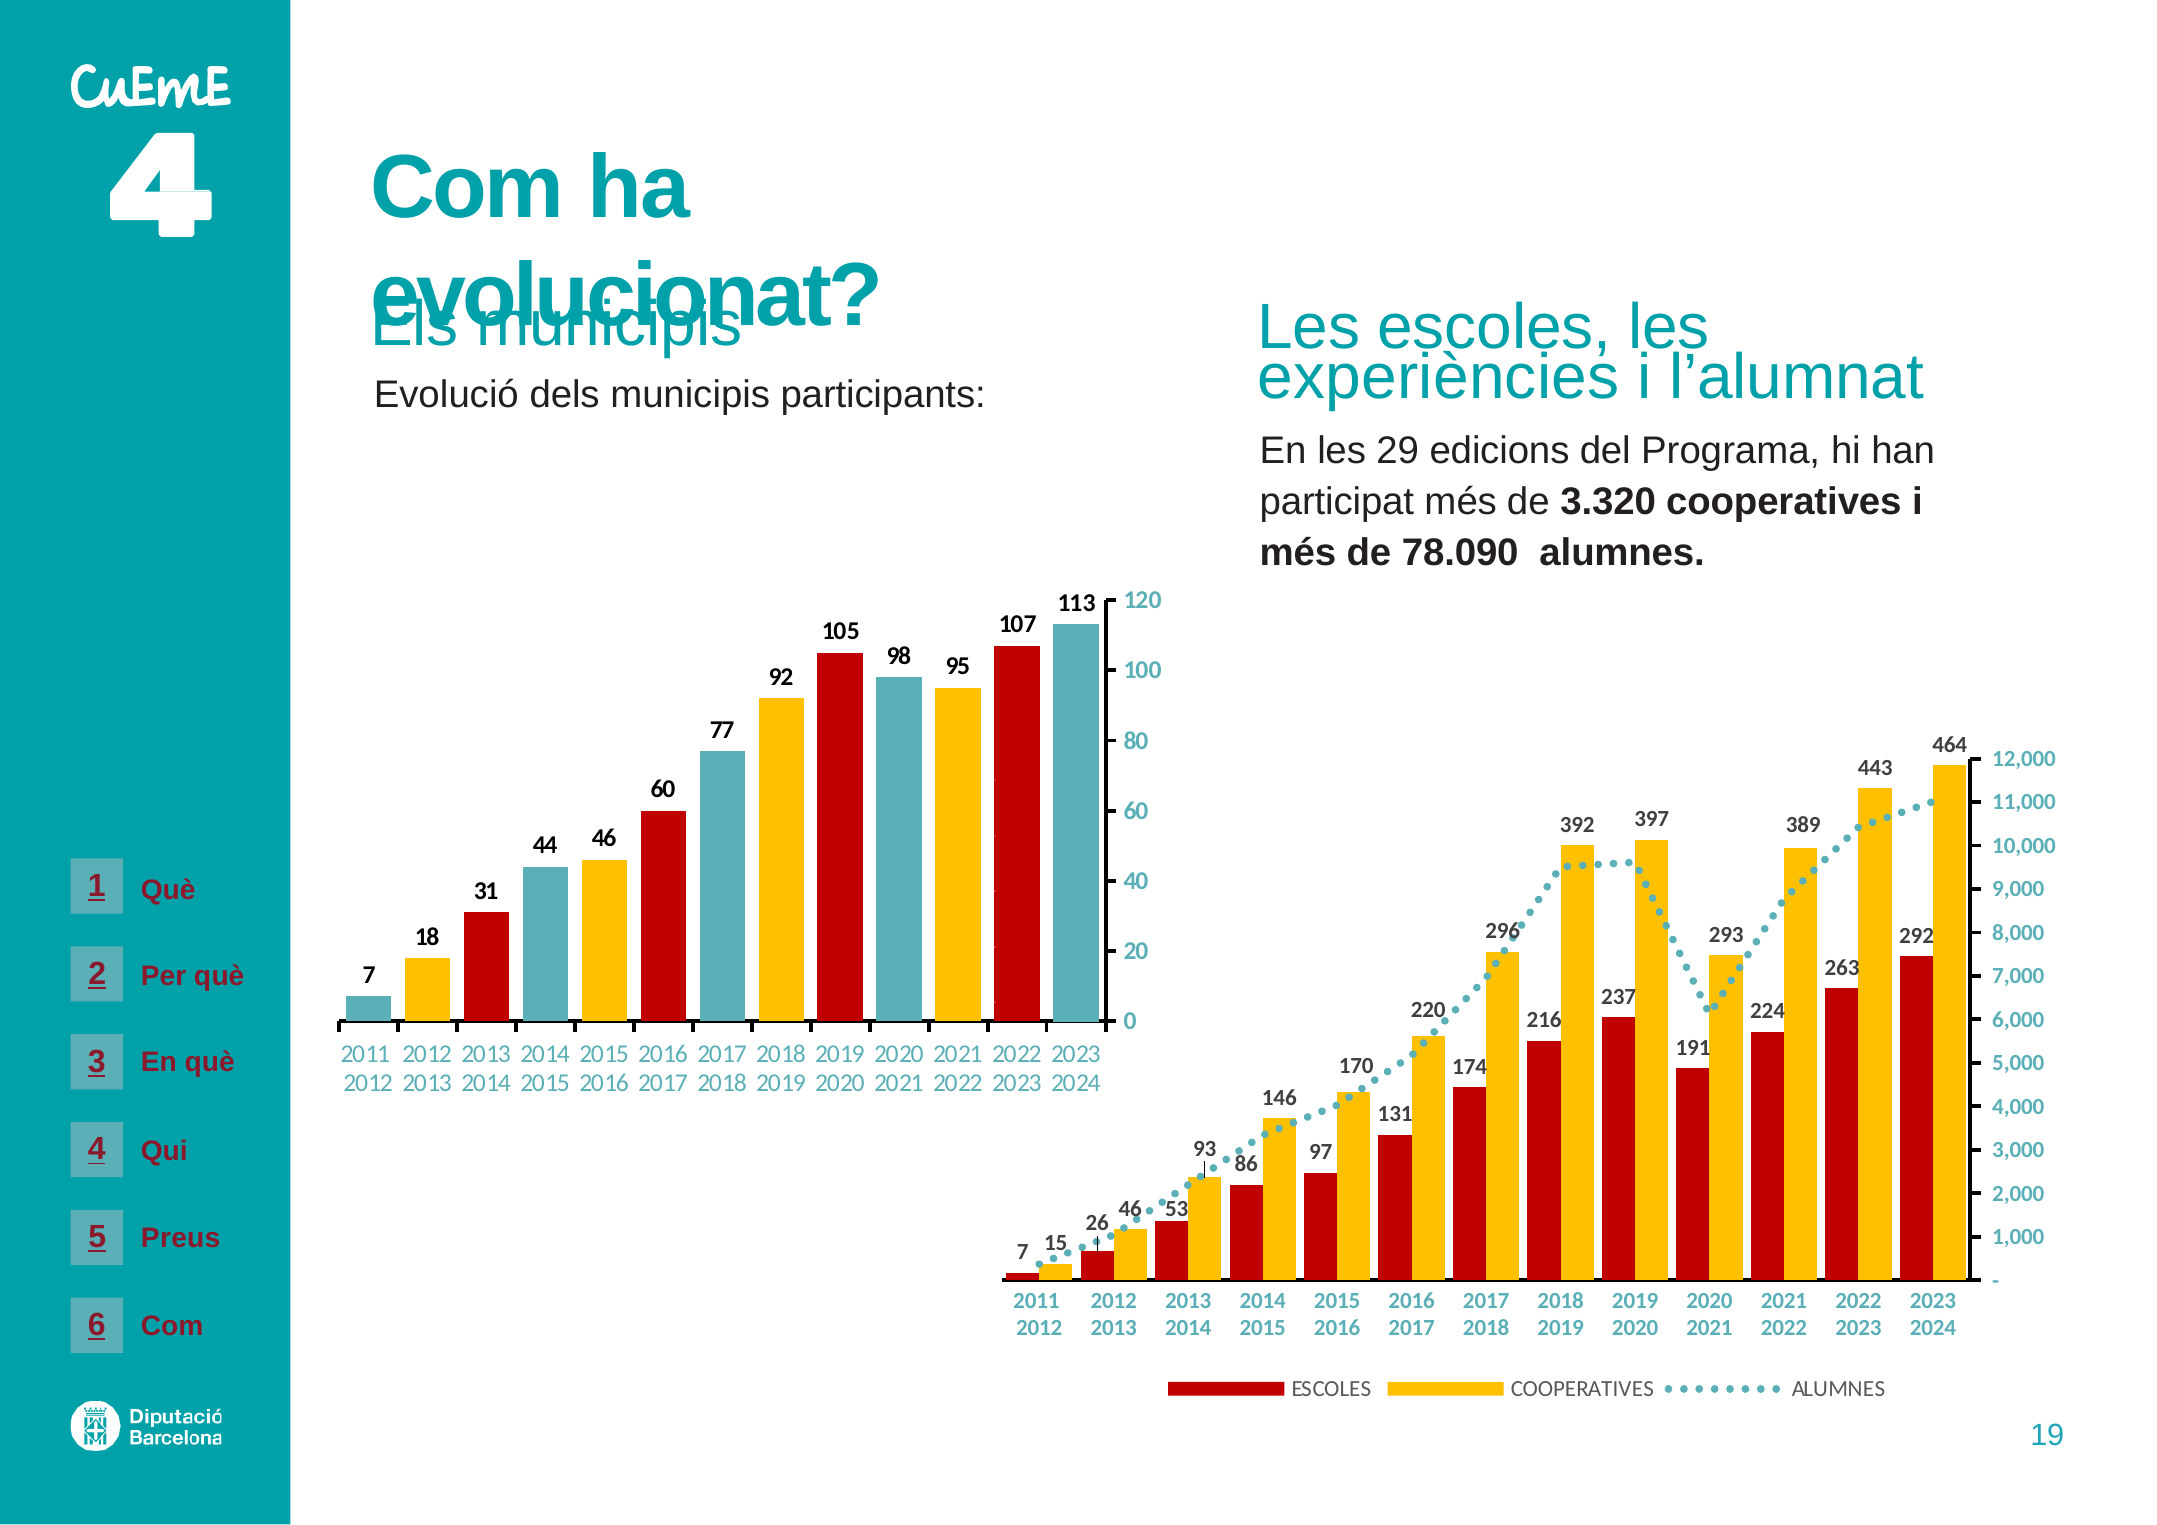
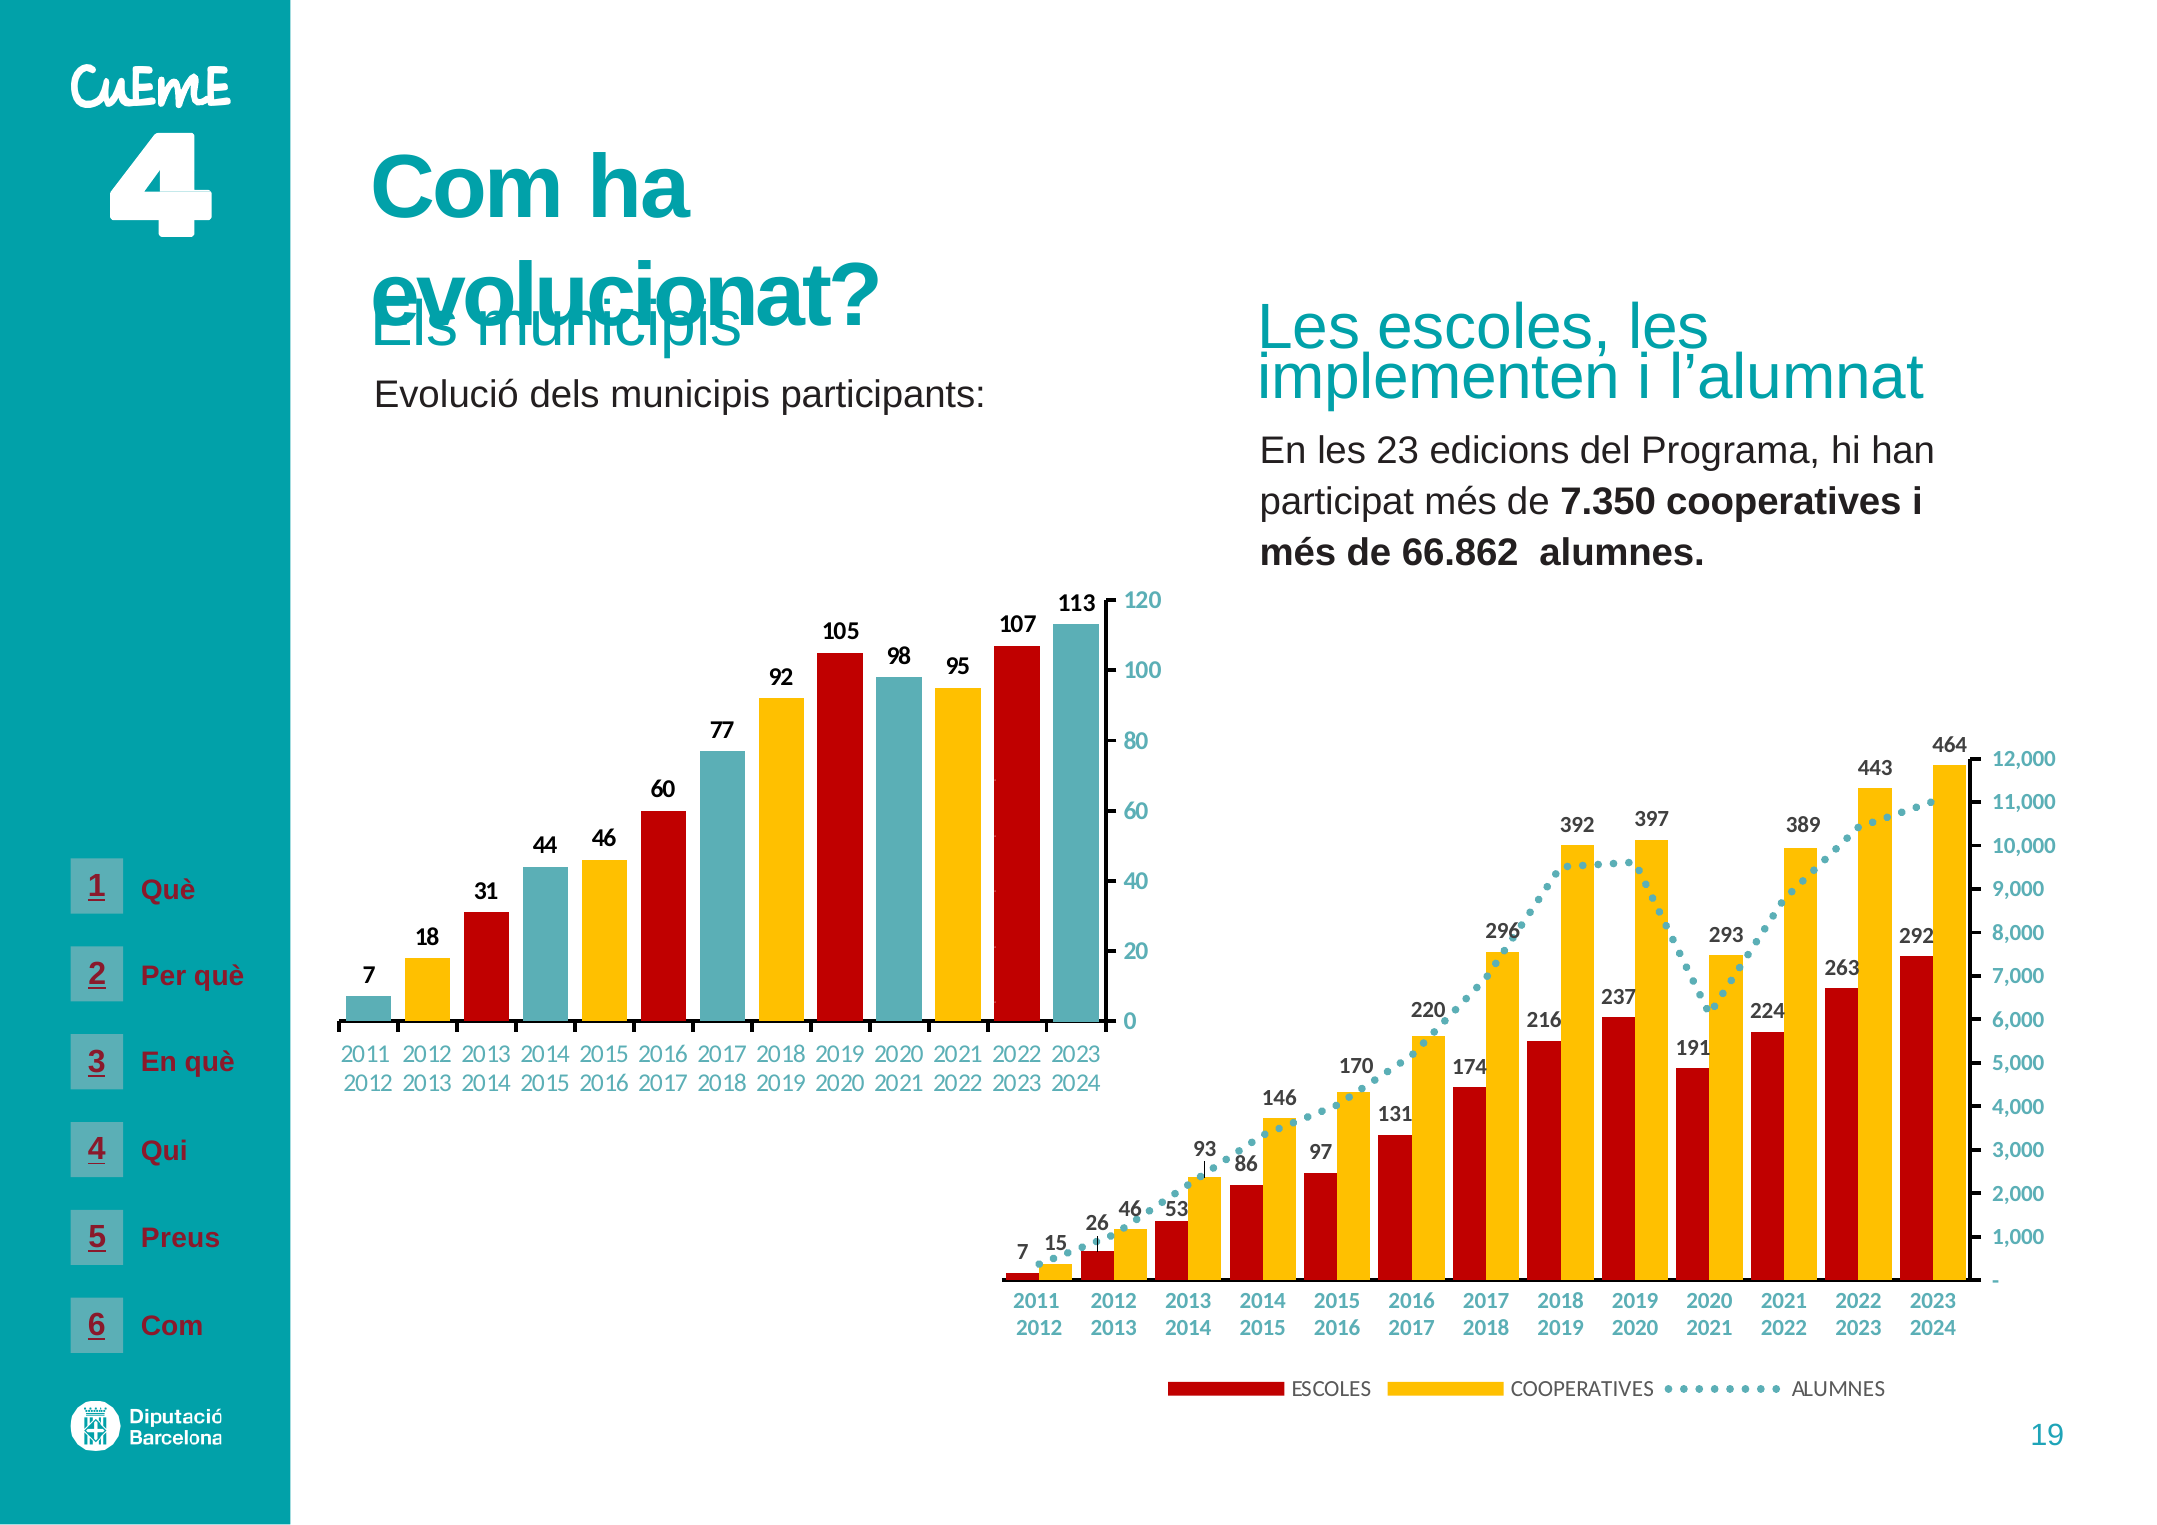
experiències: experiències -> implementen
29: 29 -> 23
3.320: 3.320 -> 7.350
78.090: 78.090 -> 66.862
